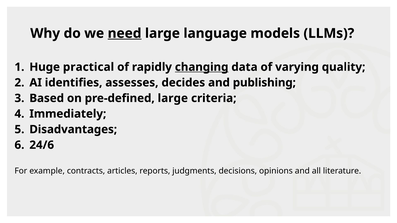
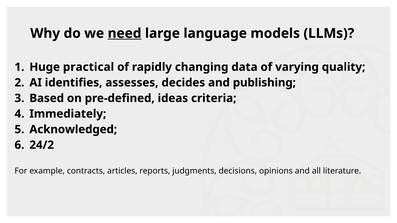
changing underline: present -> none
pre-defined large: large -> ideas
Disadvantages: Disadvantages -> Acknowledged
24/6: 24/6 -> 24/2
